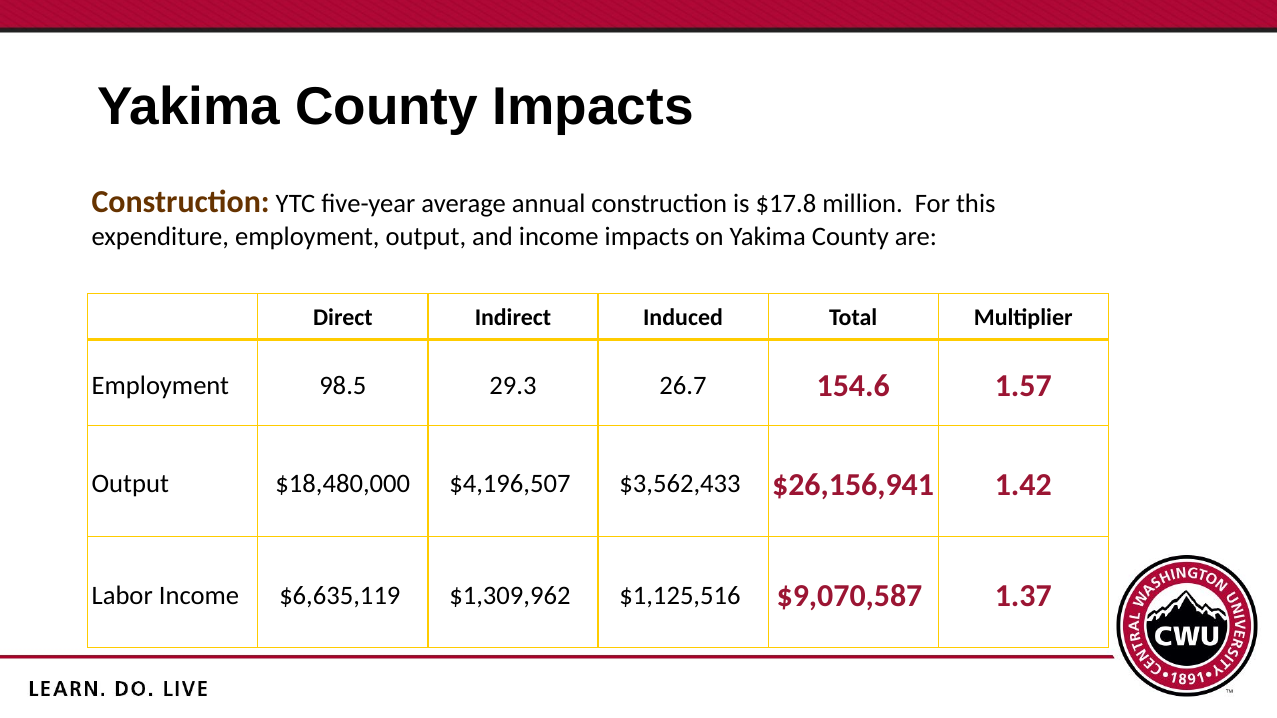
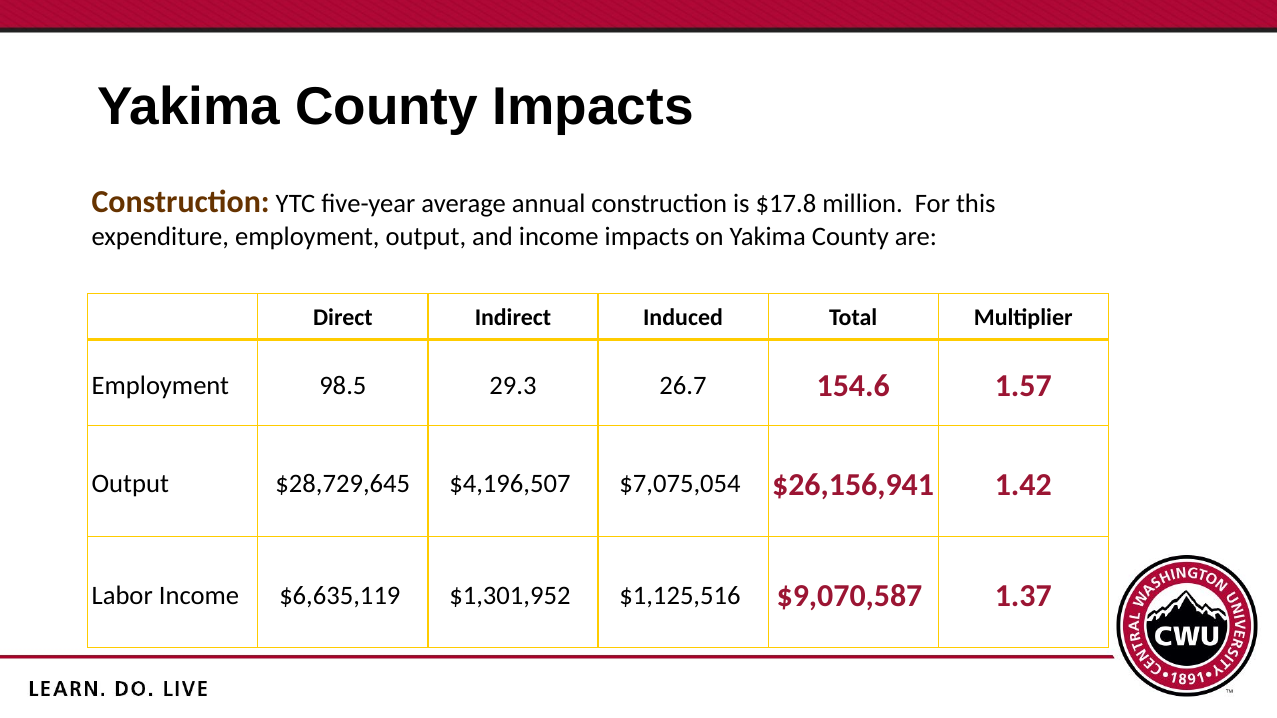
$18,480,000: $18,480,000 -> $28,729,645
$3,562,433: $3,562,433 -> $7,075,054
$1,309,962: $1,309,962 -> $1,301,952
